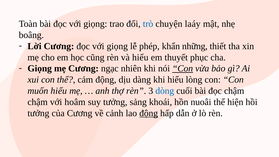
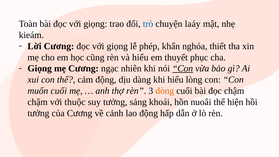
boâng: boâng -> kieám
những: những -> nghóa
muốn hiểu: hiểu -> cuối
dòng colour: blue -> orange
hoâm: hoâm -> thuộc
động at (149, 113) underline: present -> none
